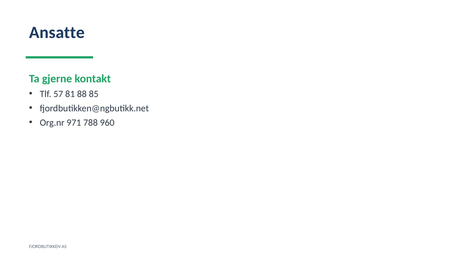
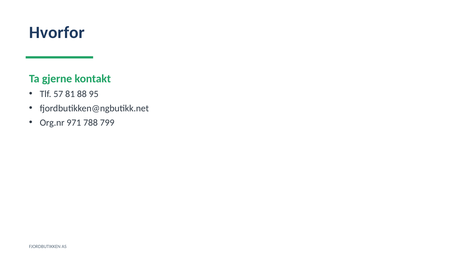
Ansatte: Ansatte -> Hvorfor
85: 85 -> 95
960: 960 -> 799
